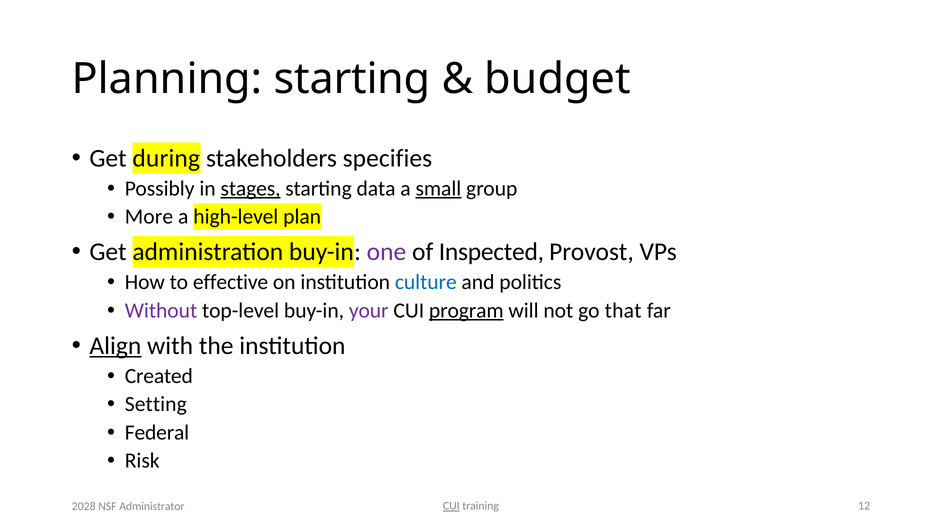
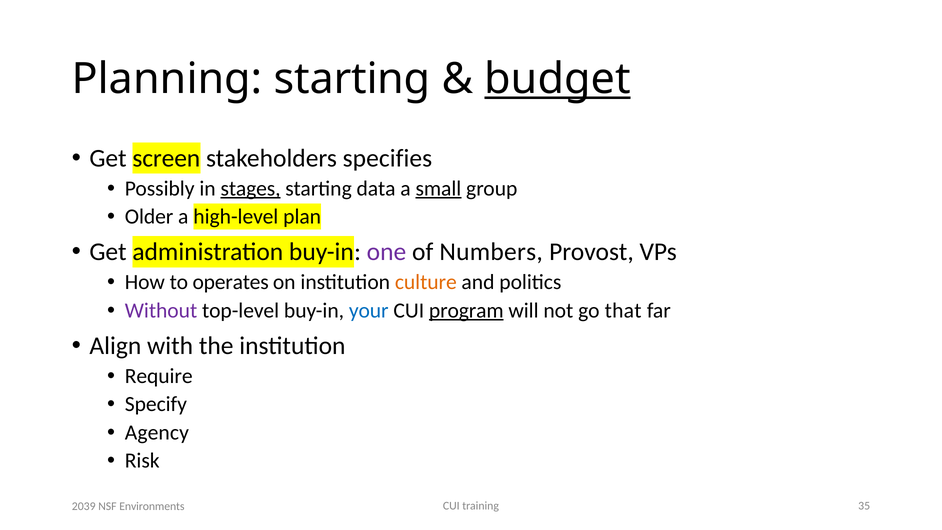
budget underline: none -> present
during: during -> screen
More: More -> Older
Inspected: Inspected -> Numbers
effective: effective -> operates
culture colour: blue -> orange
your colour: purple -> blue
Align underline: present -> none
Created: Created -> Require
Setting: Setting -> Specify
Federal: Federal -> Agency
CUI at (451, 506) underline: present -> none
12: 12 -> 35
2028: 2028 -> 2039
Administrator: Administrator -> Environments
